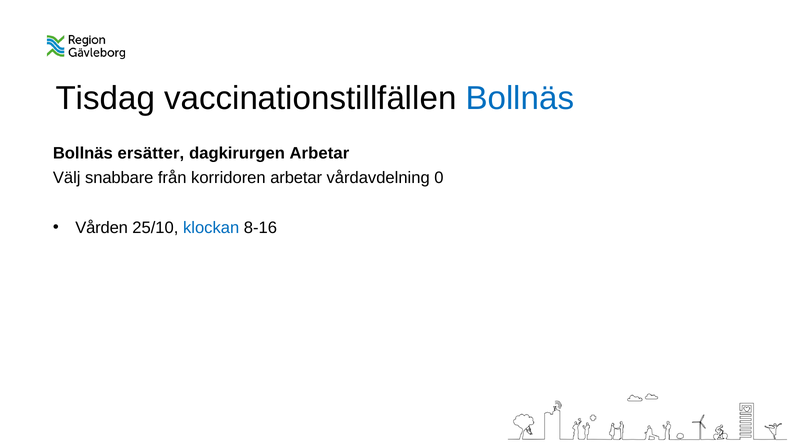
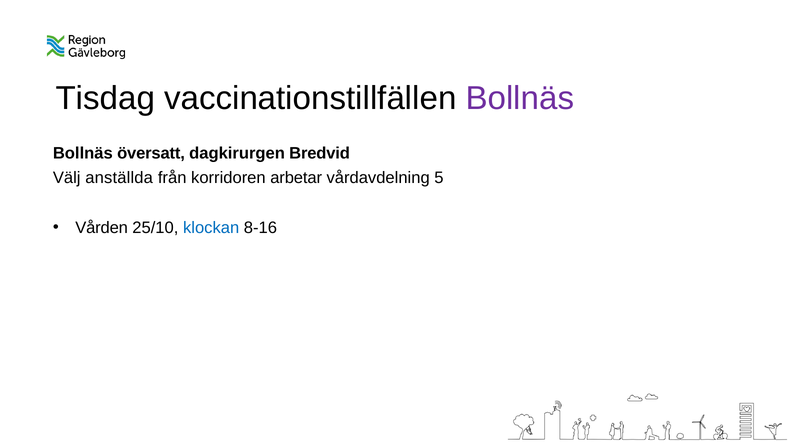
Bollnäs at (520, 98) colour: blue -> purple
ersätter: ersätter -> översatt
dagkirurgen Arbetar: Arbetar -> Bredvid
snabbare: snabbare -> anställda
0: 0 -> 5
